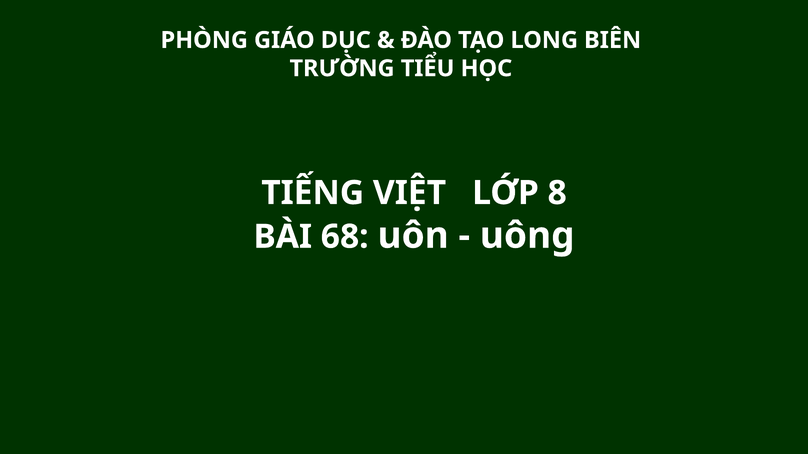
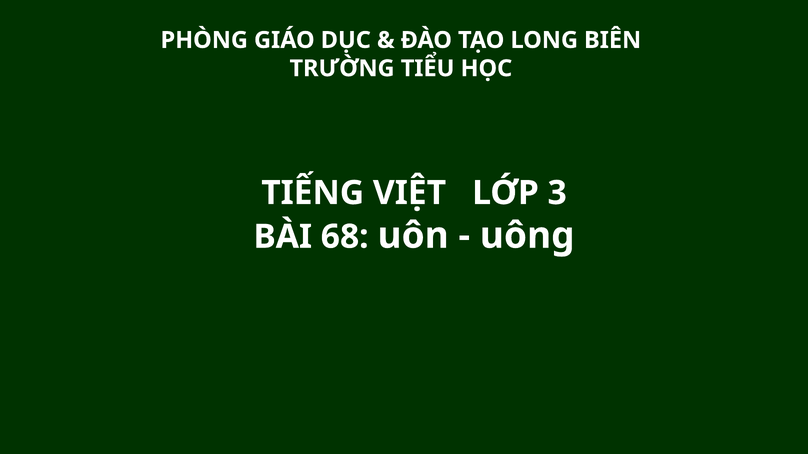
8: 8 -> 3
